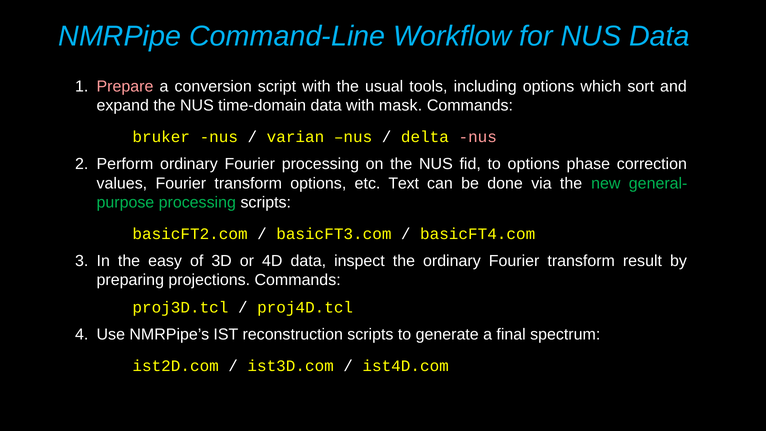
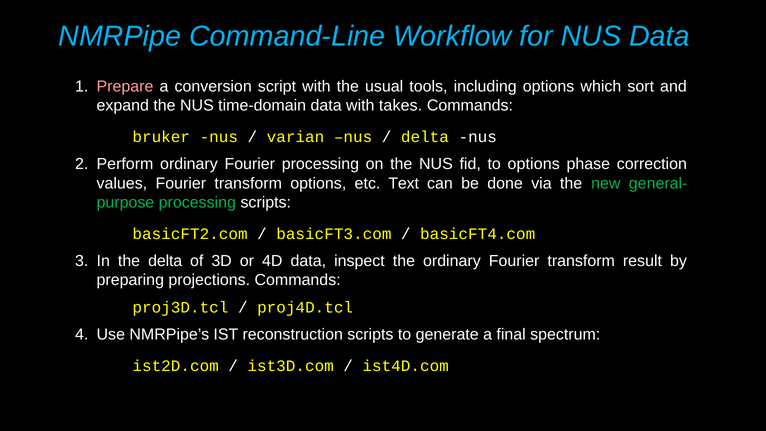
mask: mask -> takes
nus at (478, 137) colour: pink -> white
the easy: easy -> delta
